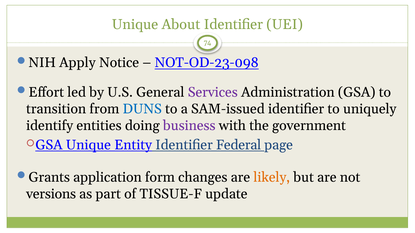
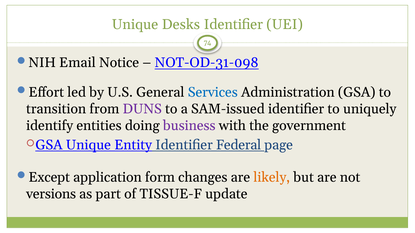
About: About -> Desks
Apply: Apply -> Email
NOT-OD-23-098: NOT-OD-23-098 -> NOT-OD-31-098
Services colour: purple -> blue
DUNS colour: blue -> purple
Grants: Grants -> Except
